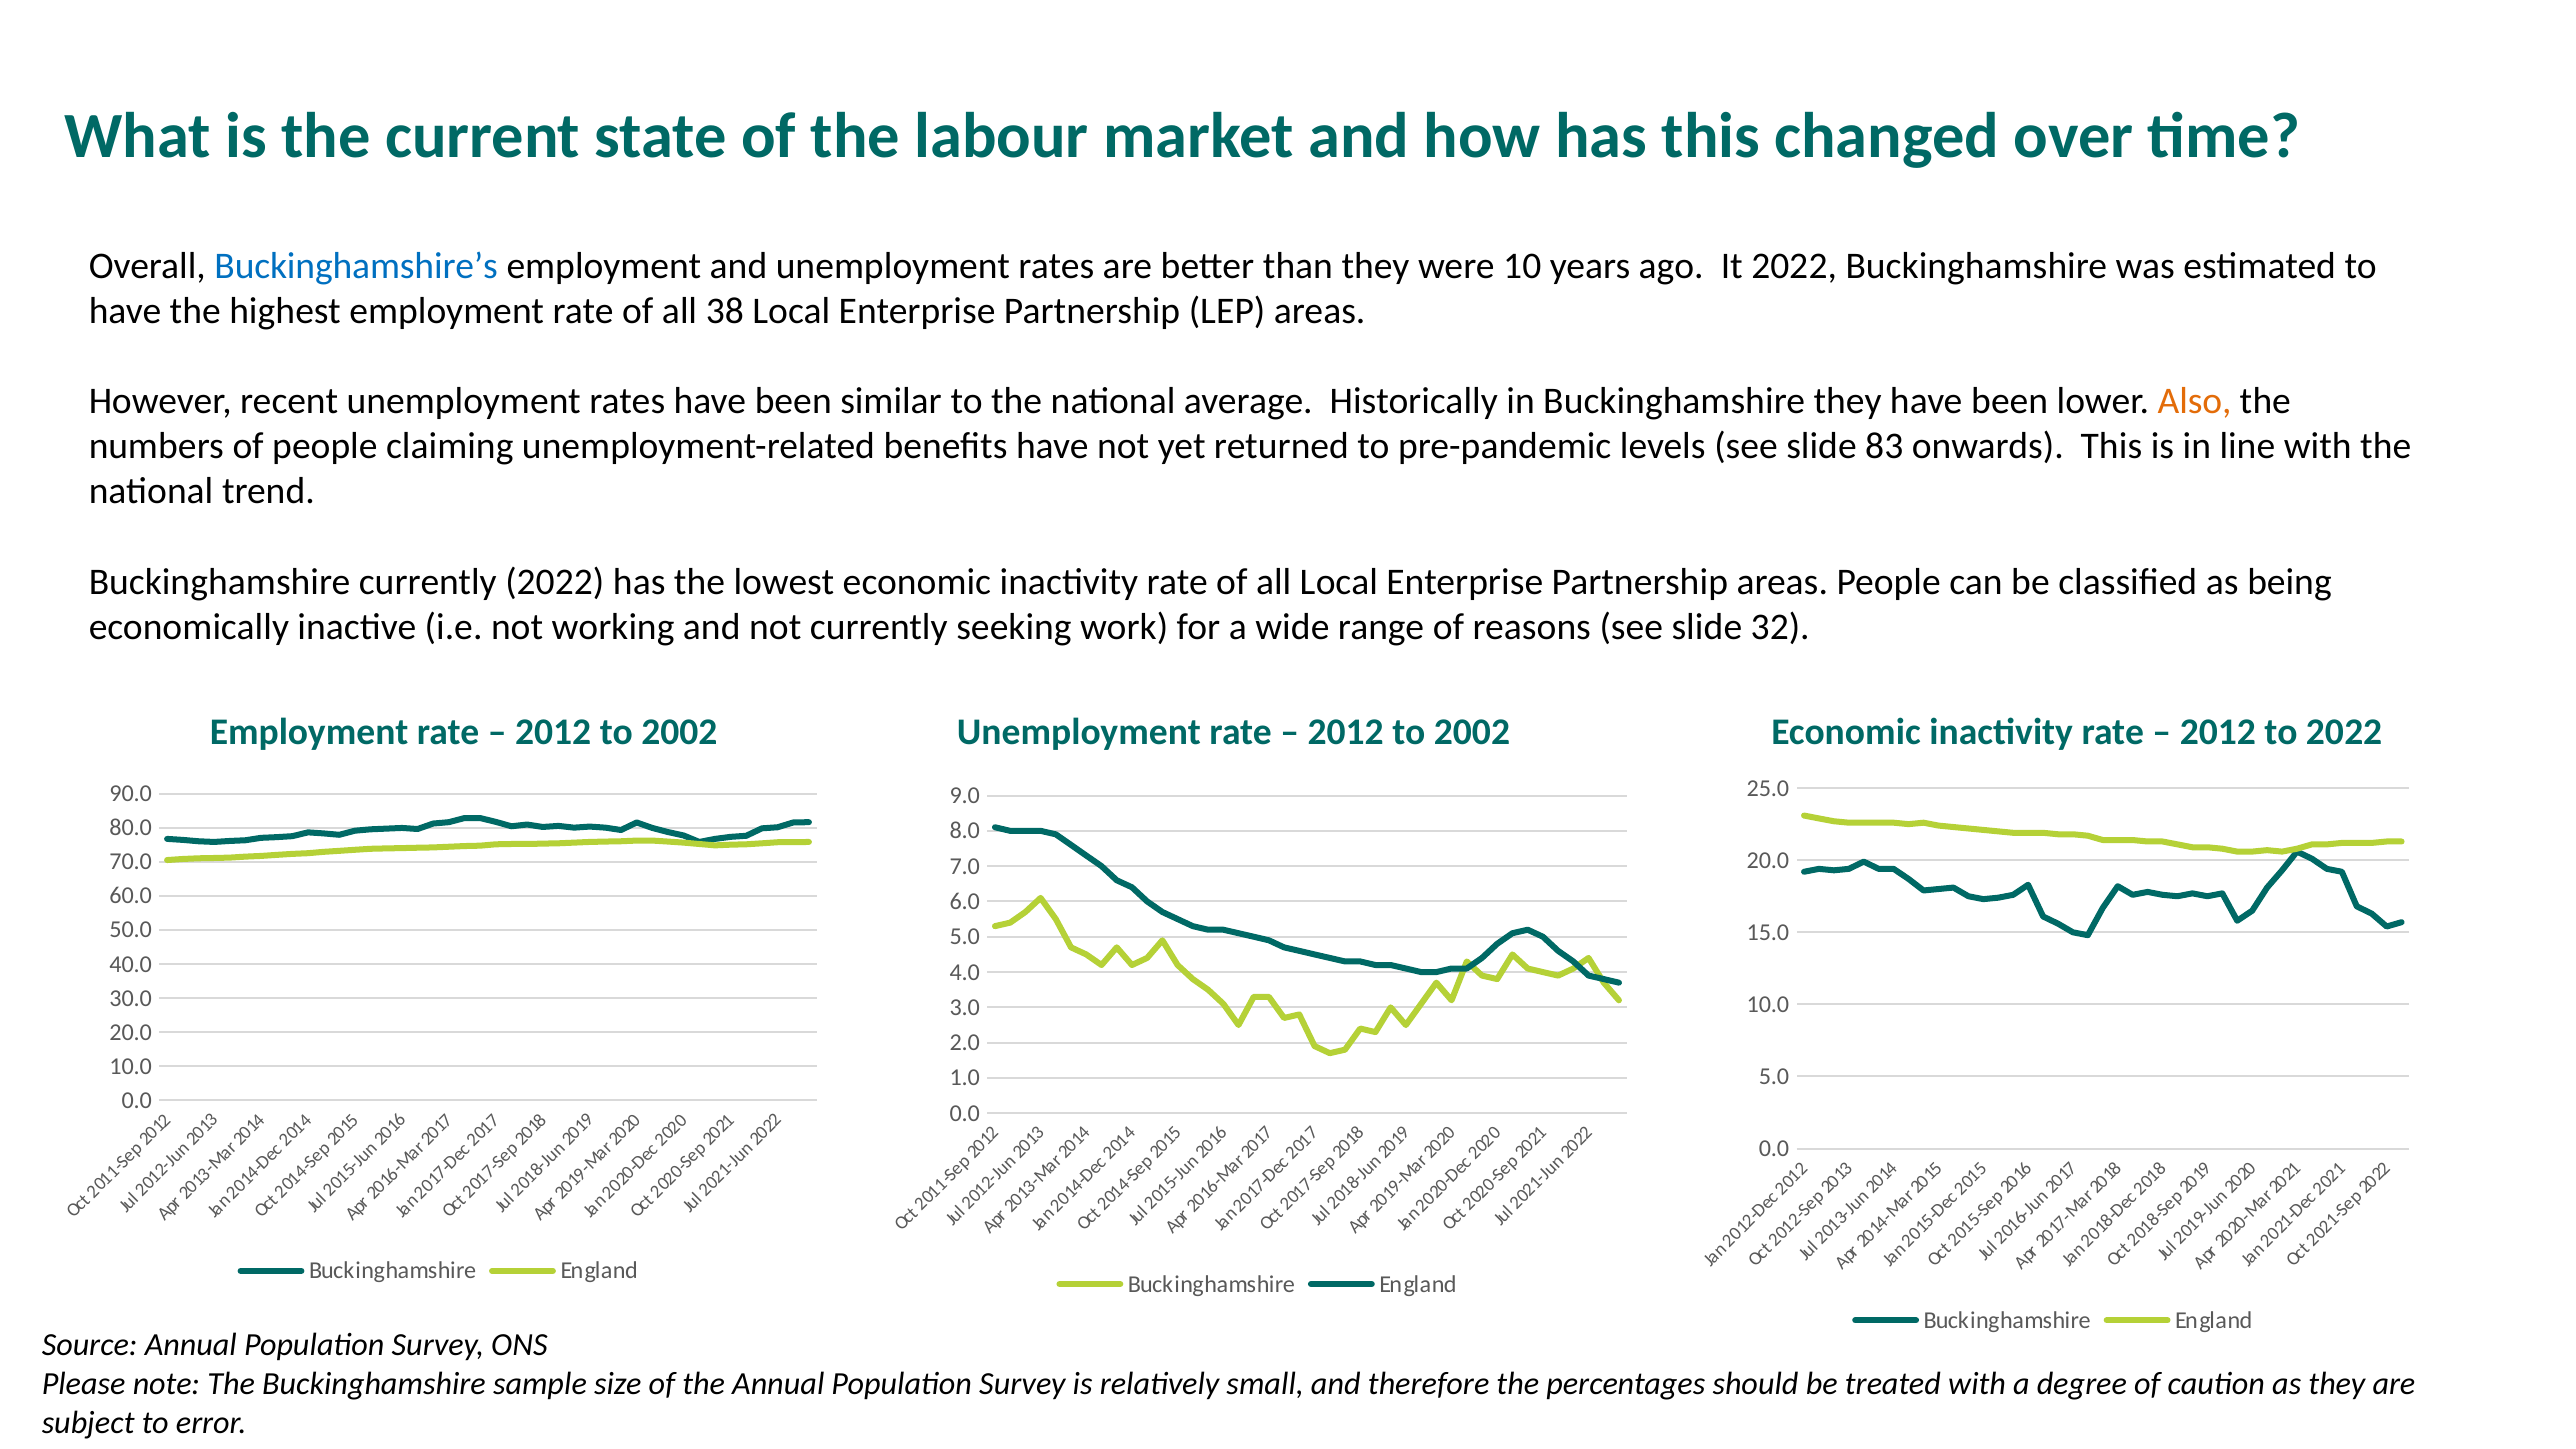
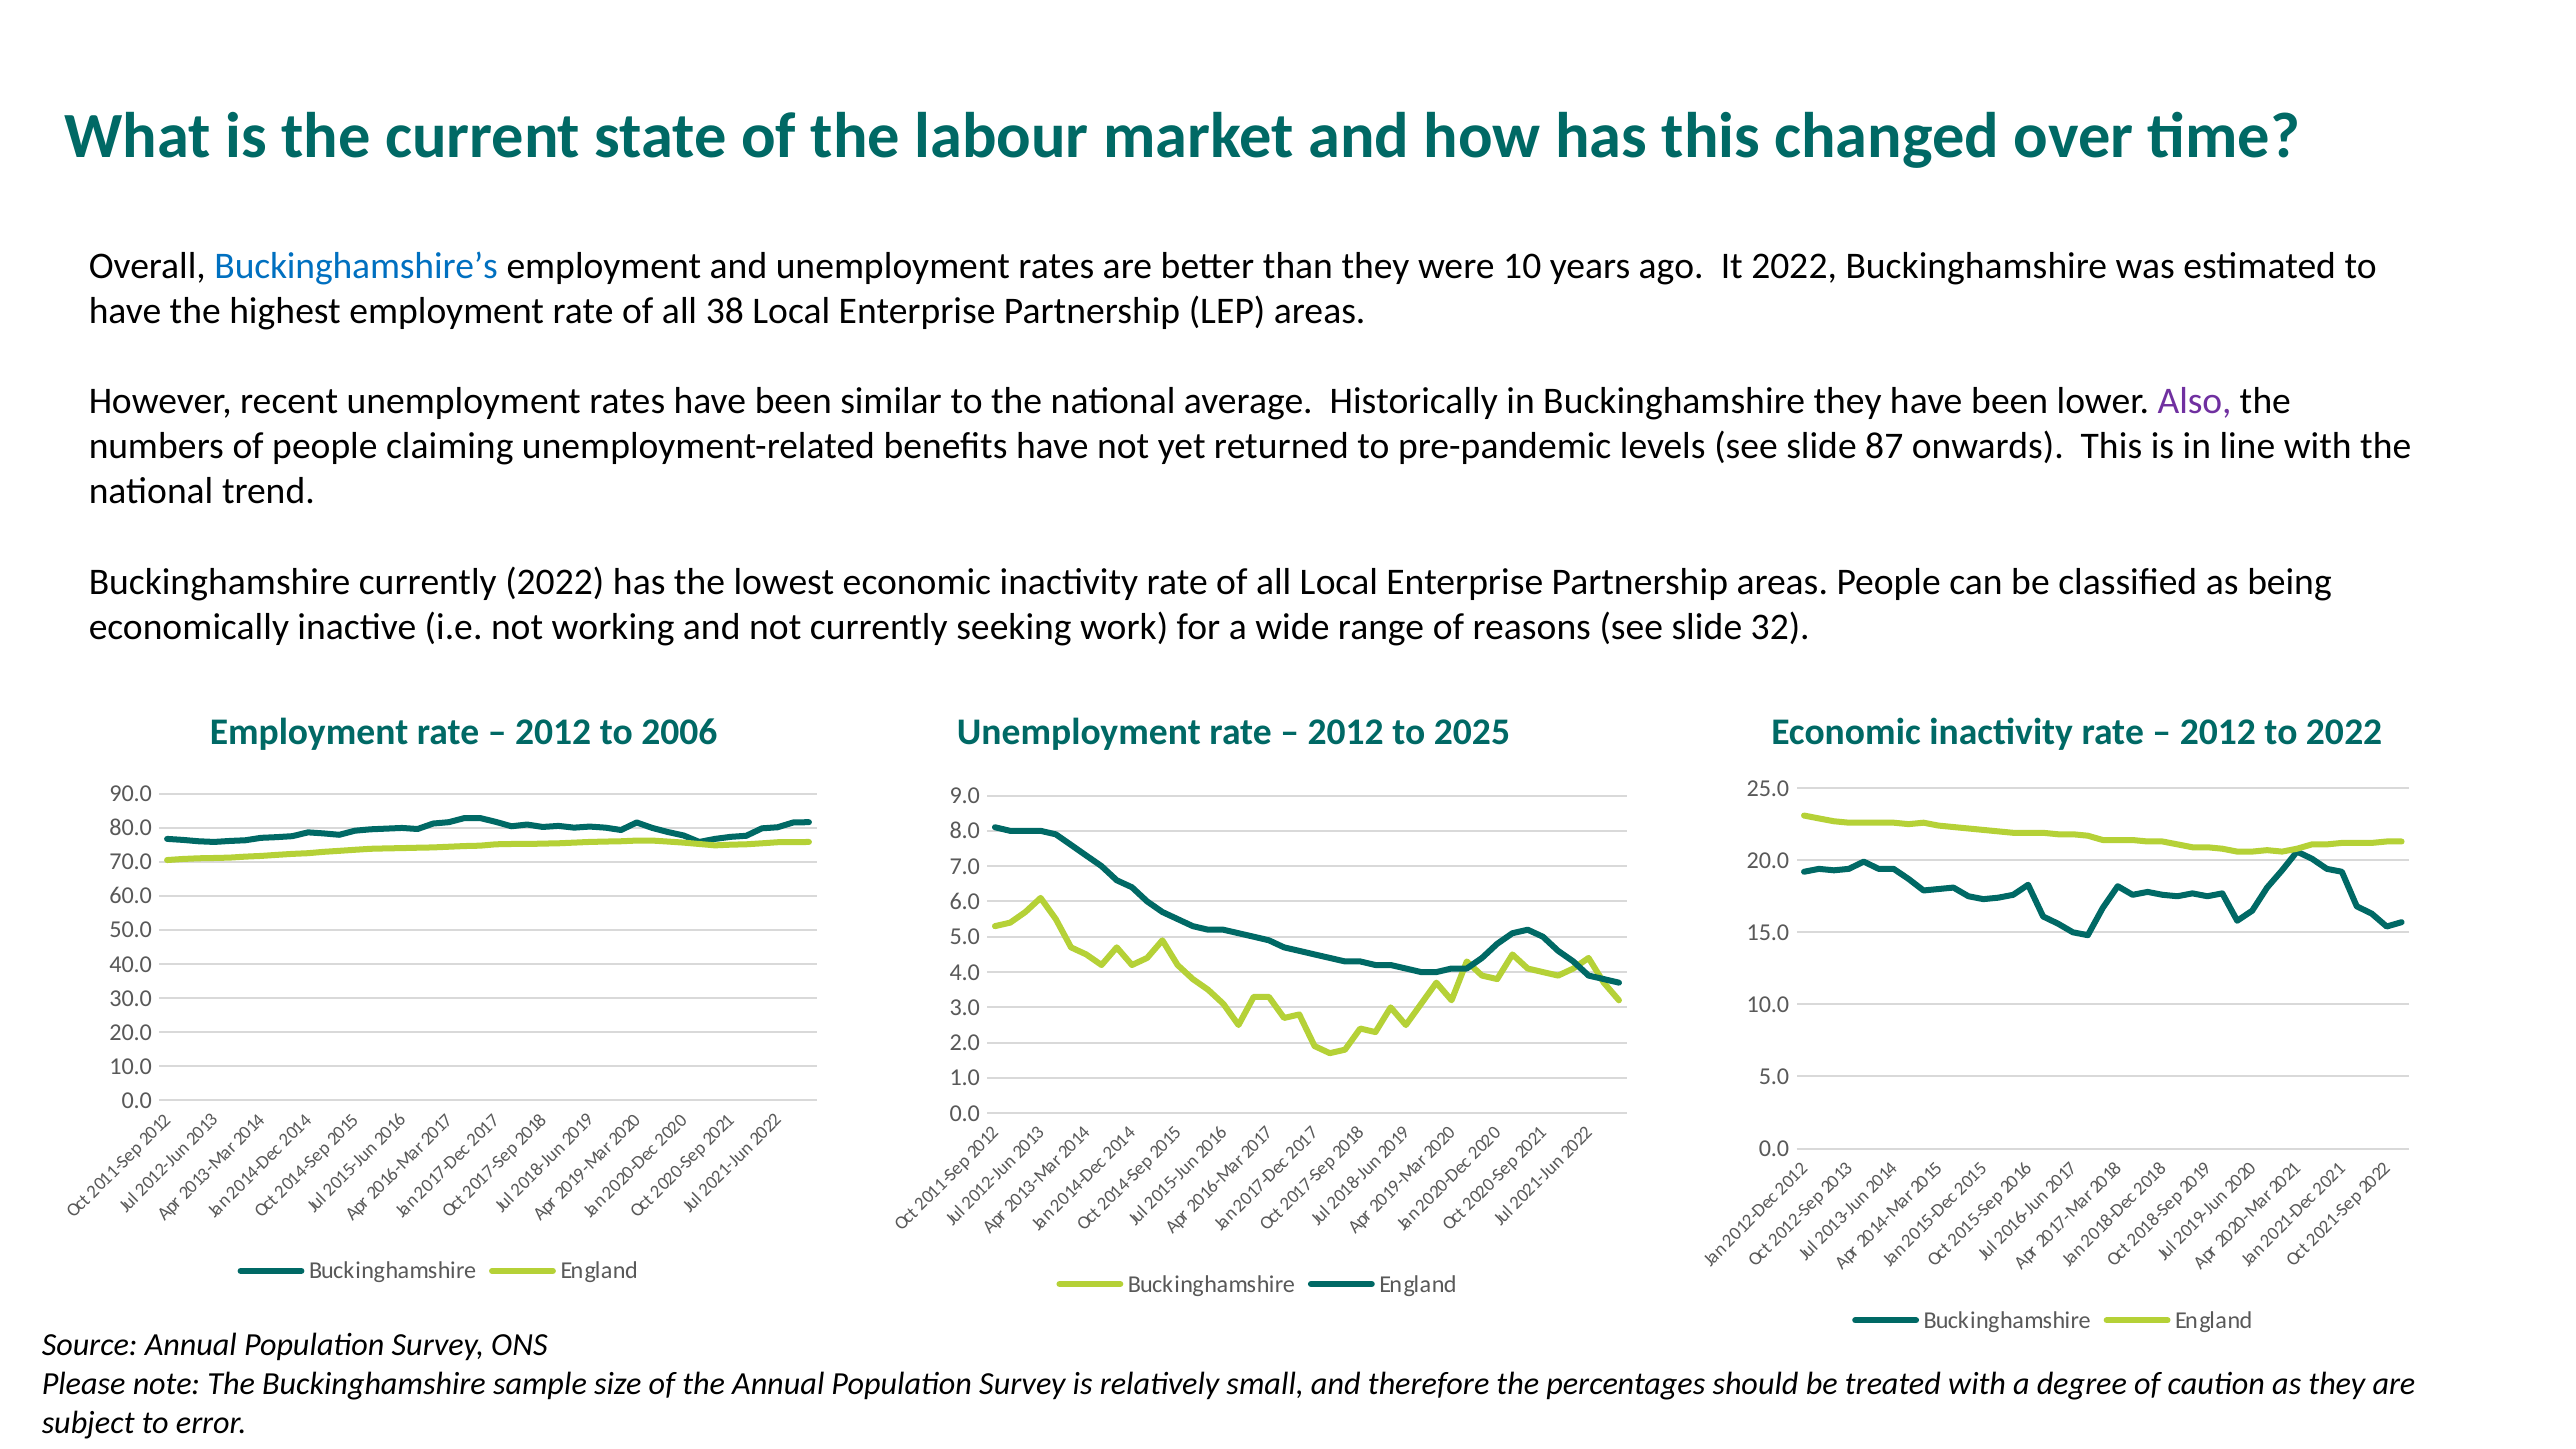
Also colour: orange -> purple
83: 83 -> 87
2002 at (679, 732): 2002 -> 2006
2002 at (1472, 732): 2002 -> 2025
